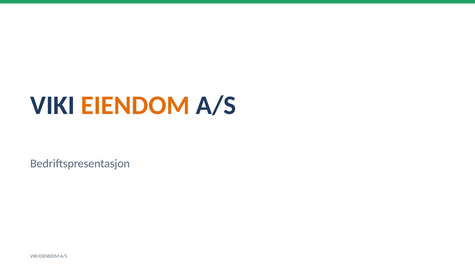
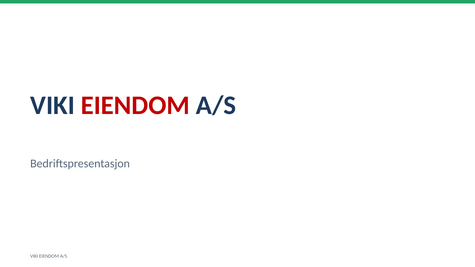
EIENDOM at (135, 105) colour: orange -> red
